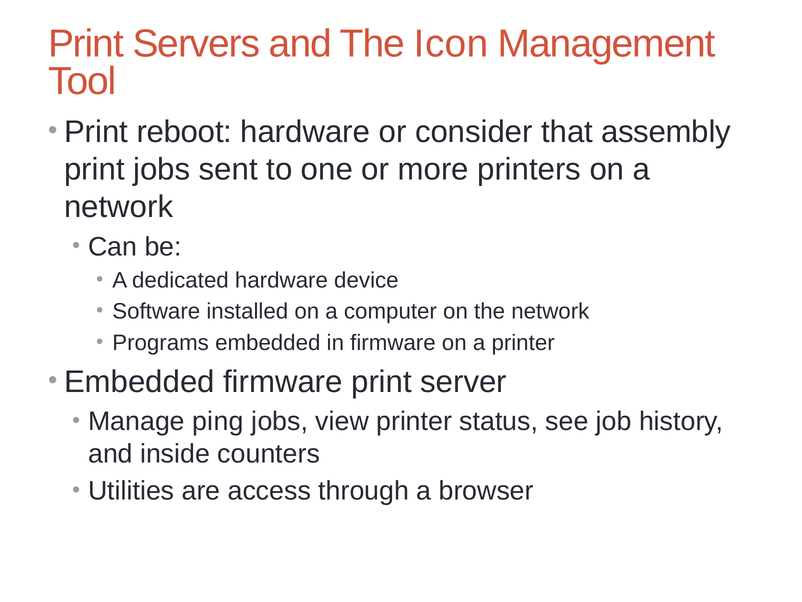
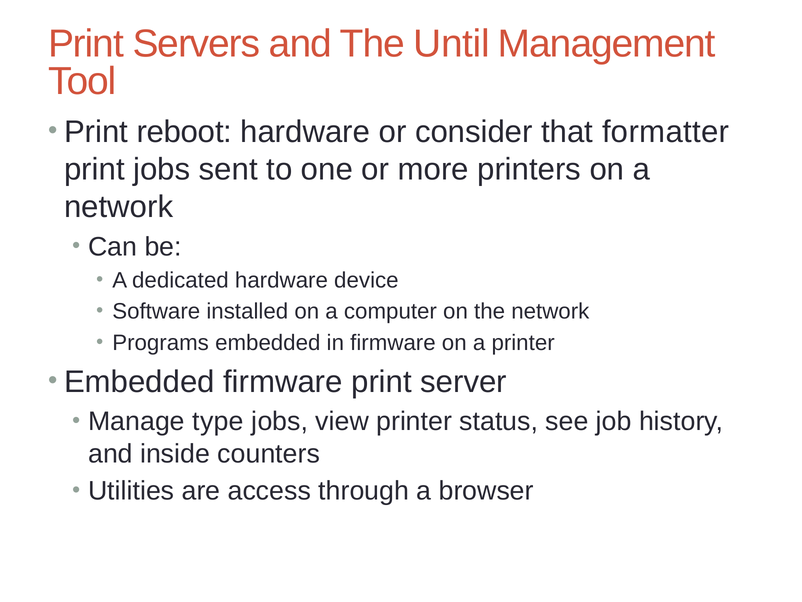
Icon: Icon -> Until
assembly: assembly -> formatter
ping: ping -> type
